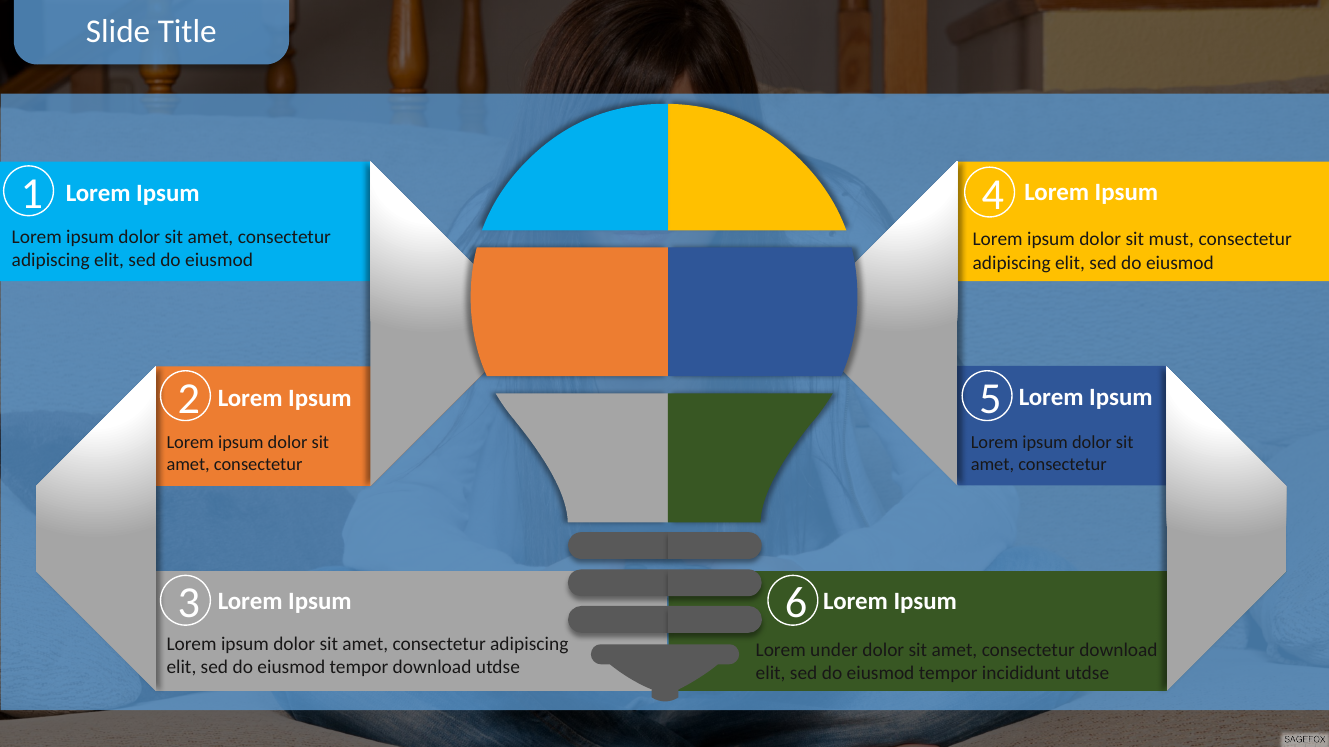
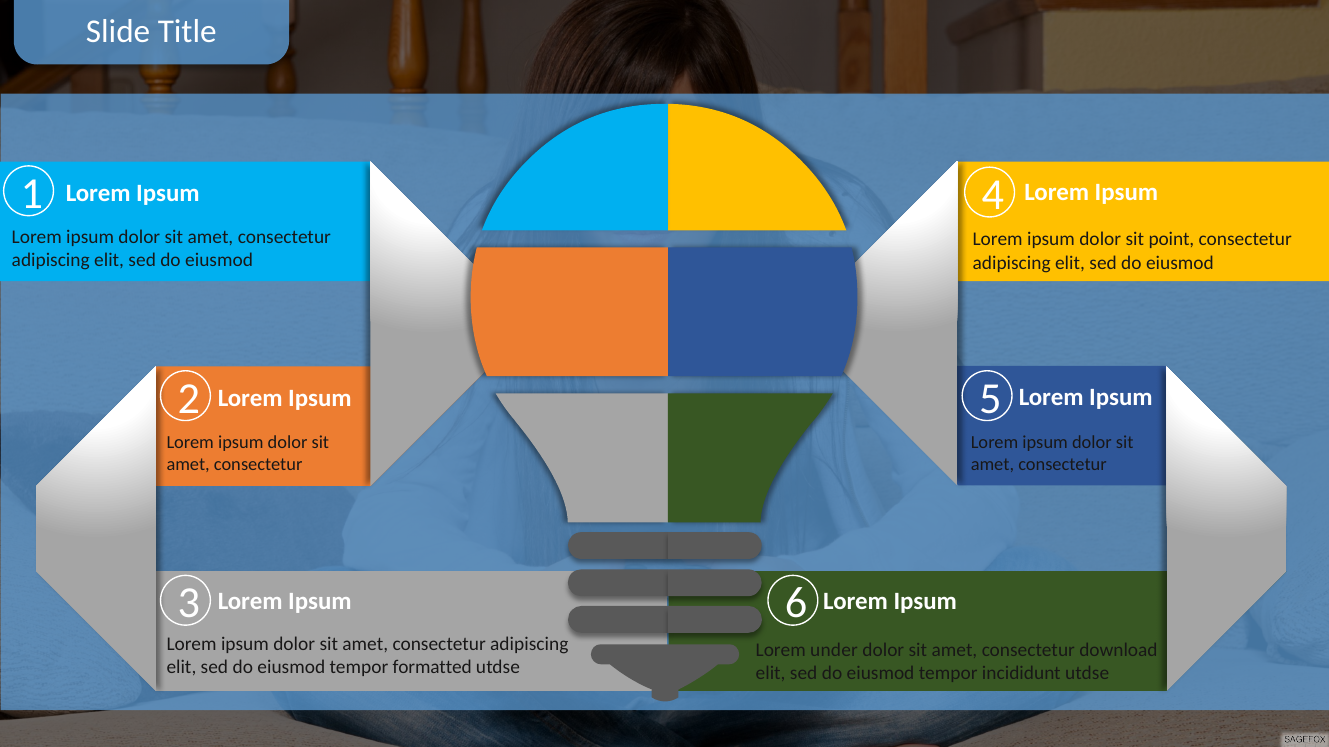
must: must -> point
tempor download: download -> formatted
